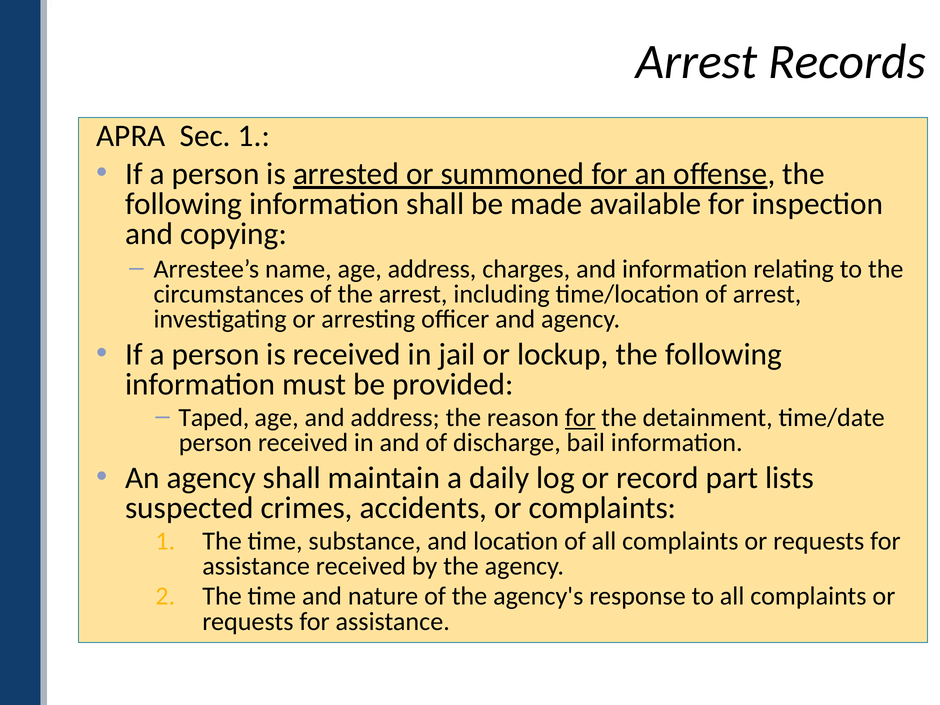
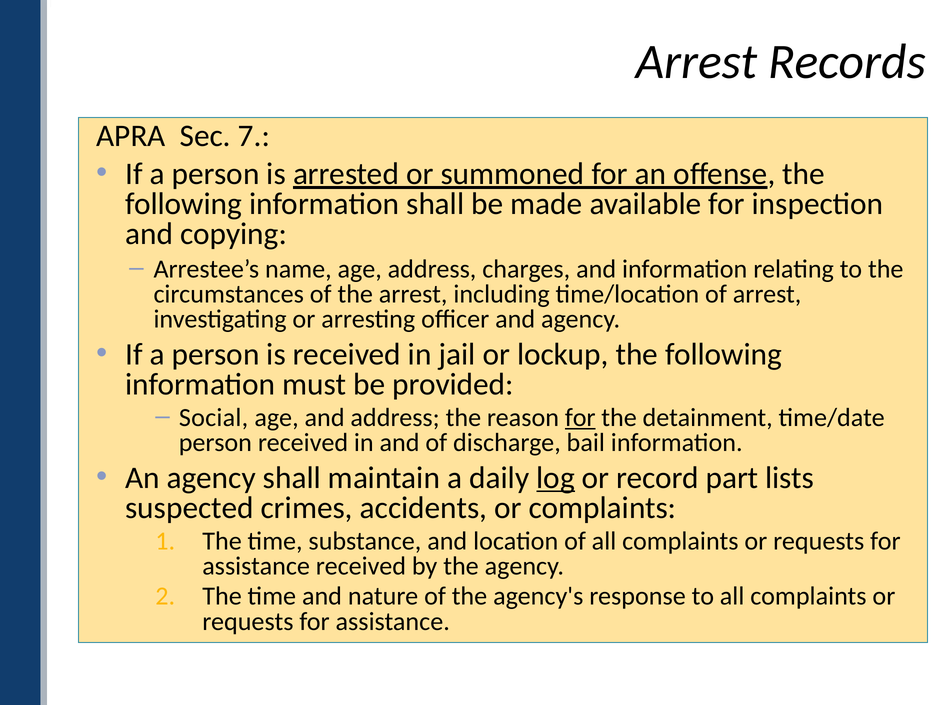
Sec 1: 1 -> 7
Taped: Taped -> Social
log underline: none -> present
